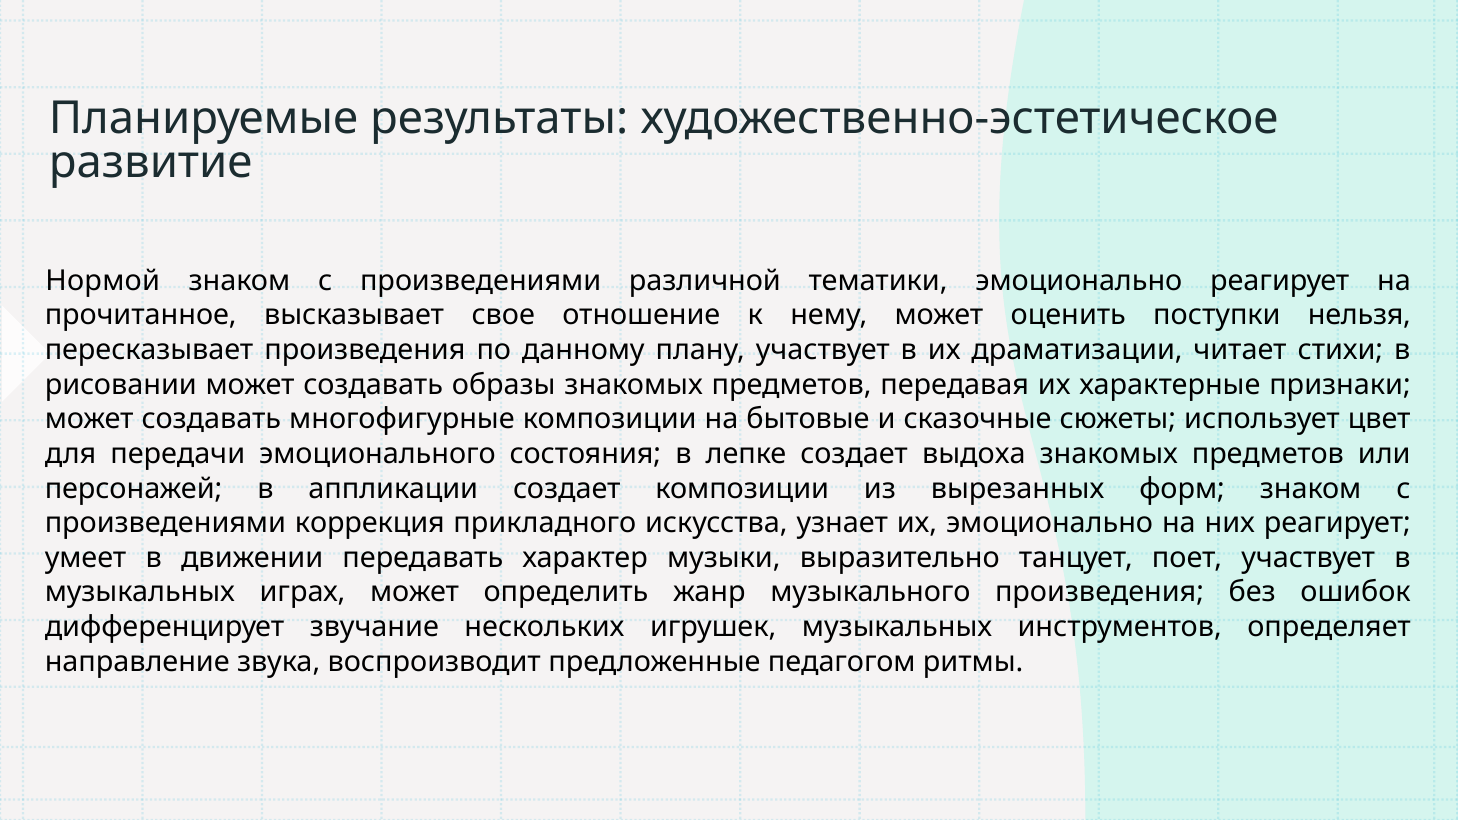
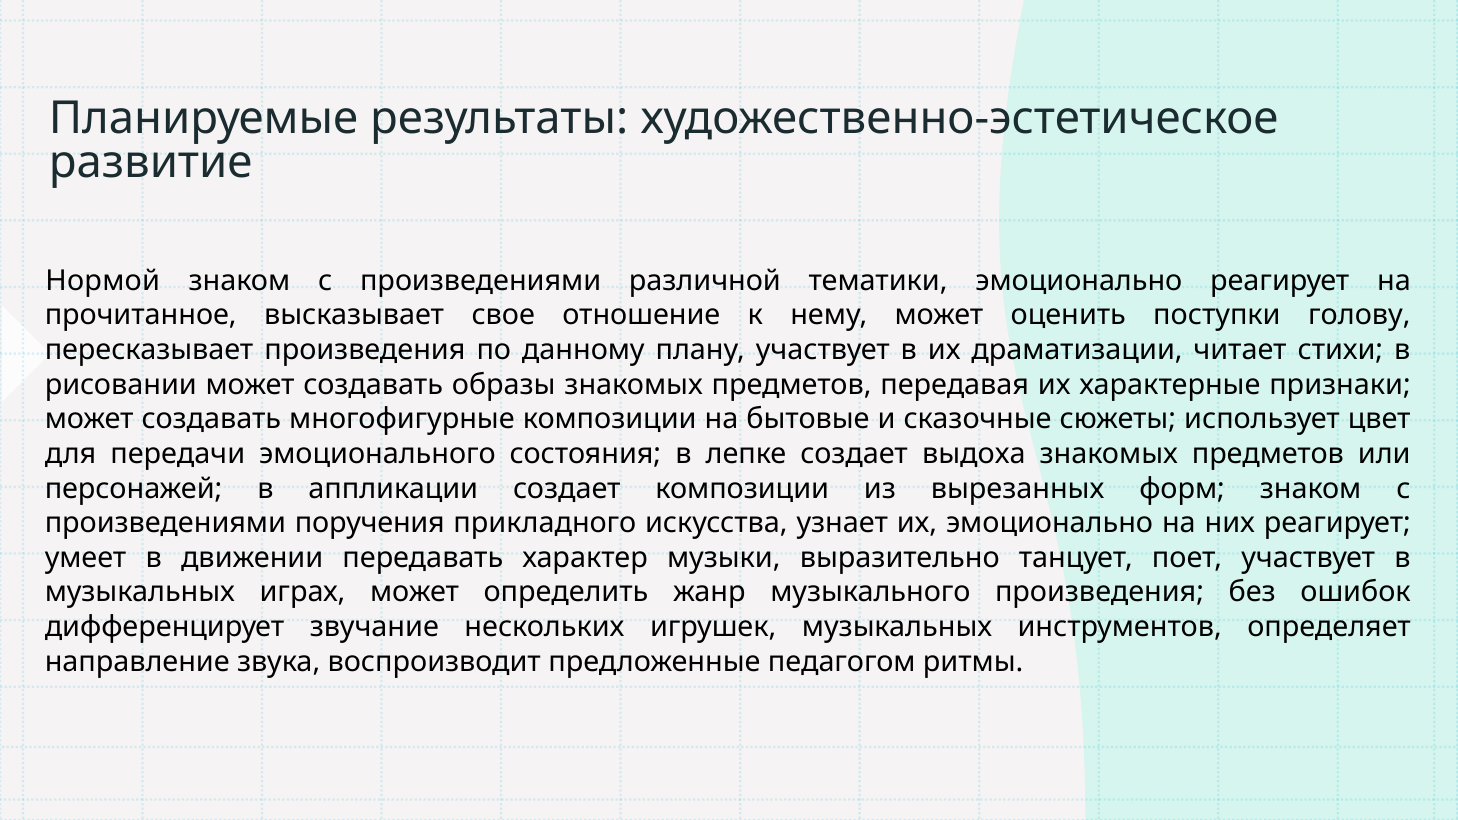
нельзя: нельзя -> голову
коррекция: коррекция -> поручения
